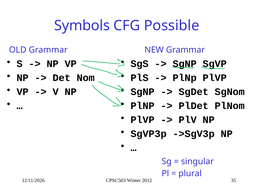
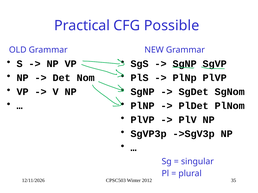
Symbols: Symbols -> Practical
